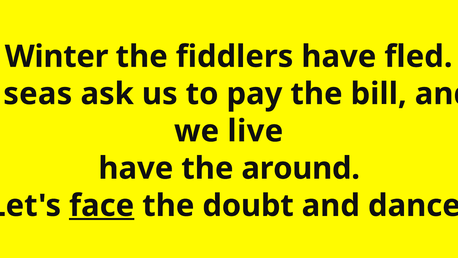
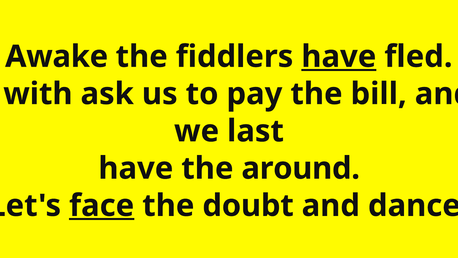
Winter: Winter -> Awake
have at (339, 57) underline: none -> present
seas: seas -> with
live: live -> last
